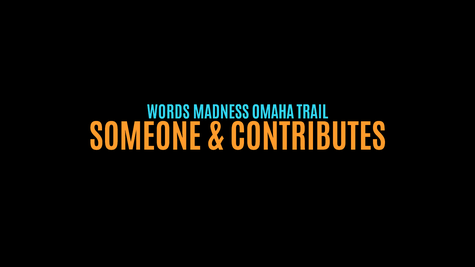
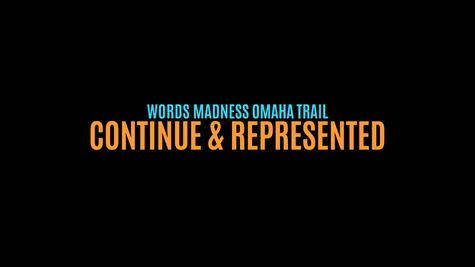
SOMEONE: SOMEONE -> CONTINUE
CONTRIBUTES: CONTRIBUTES -> REPRESENTED
